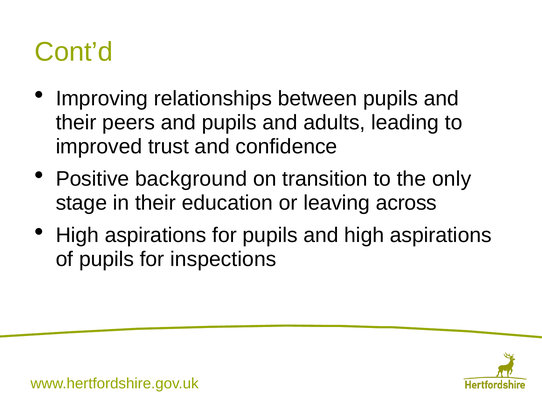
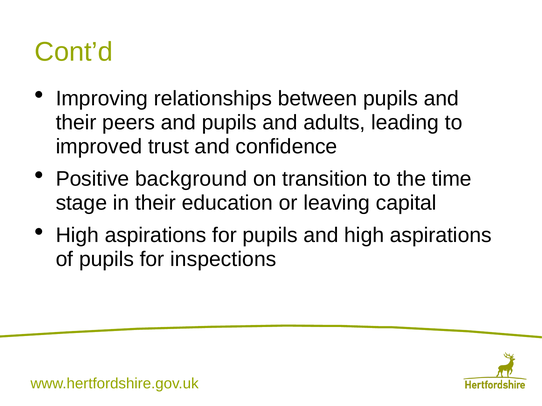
only: only -> time
across: across -> capital
